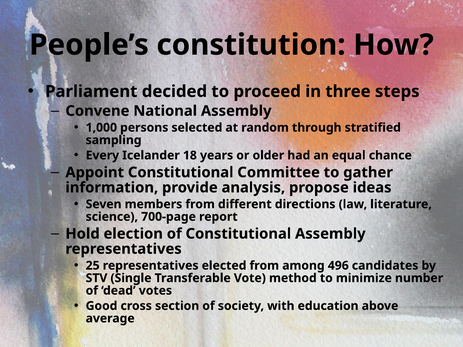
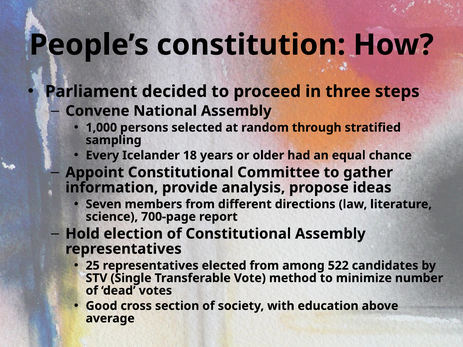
496: 496 -> 522
